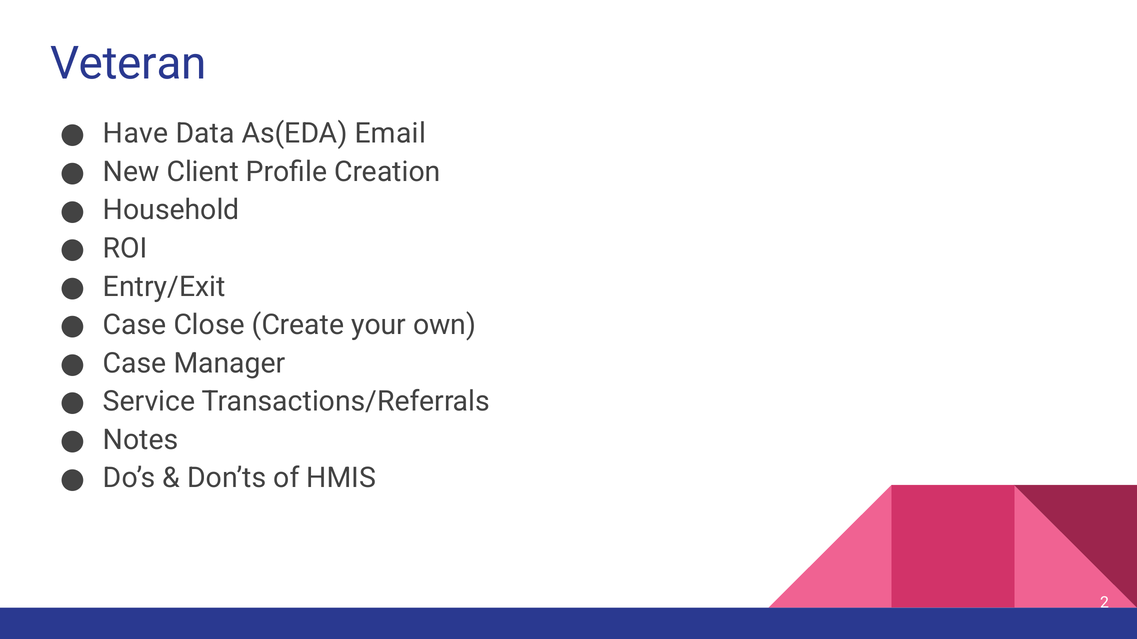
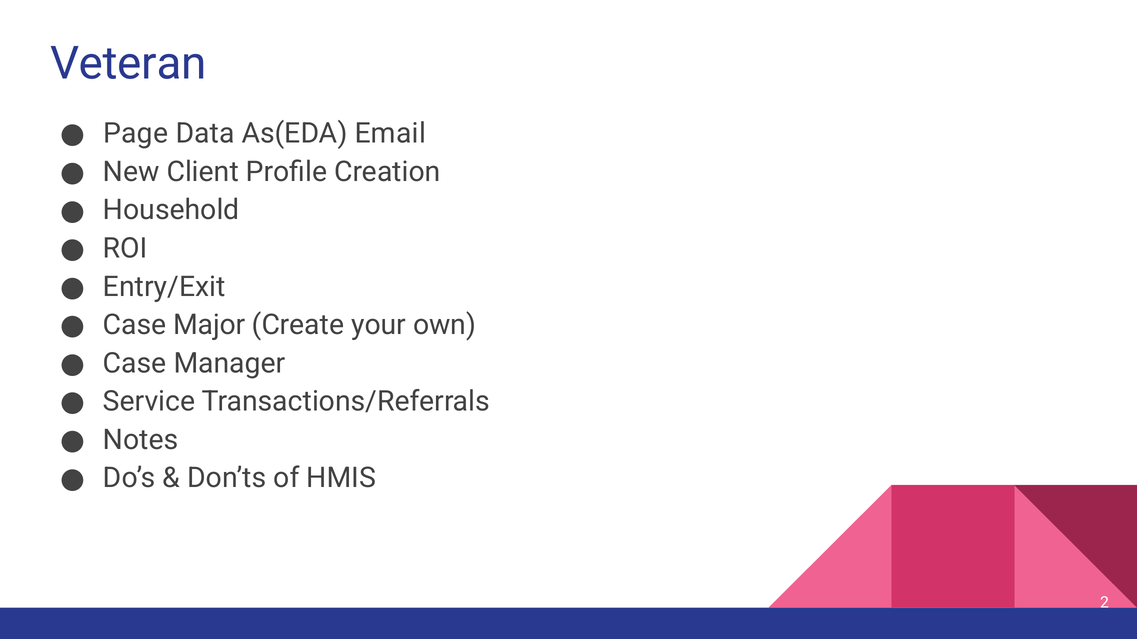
Have: Have -> Page
Close: Close -> Major
